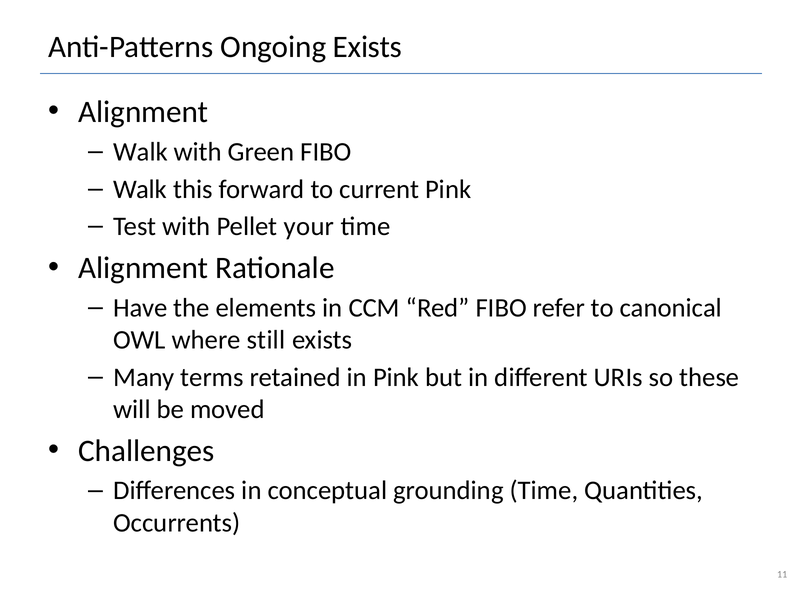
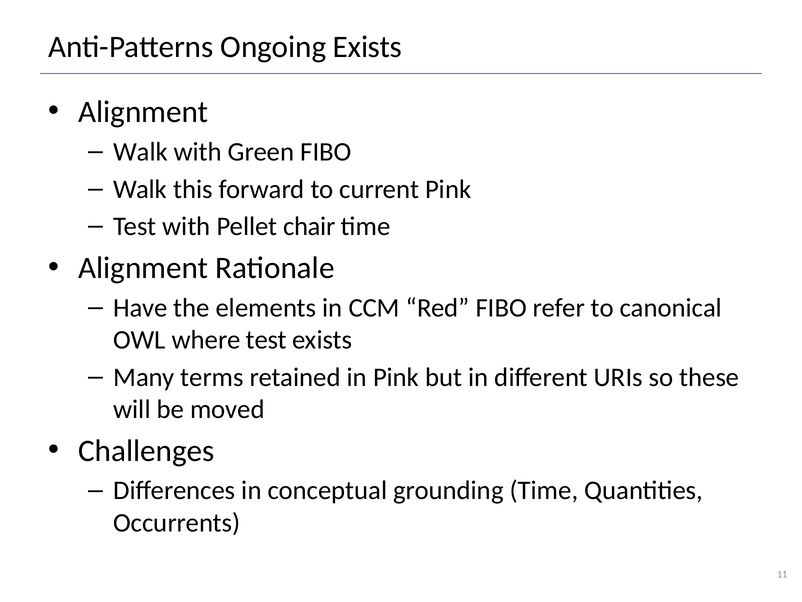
your: your -> chair
where still: still -> test
